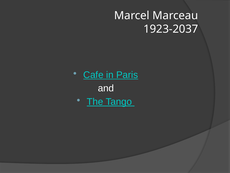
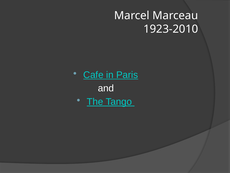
1923-2037: 1923-2037 -> 1923-2010
